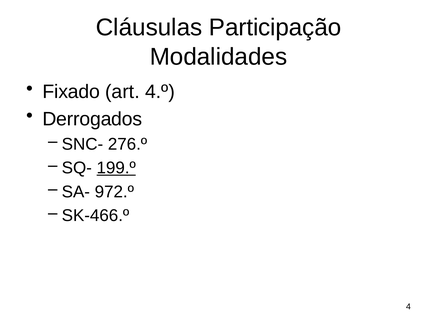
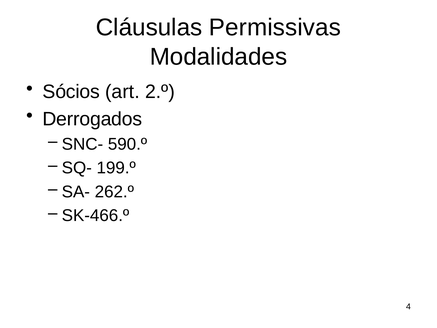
Participação: Participação -> Permissivas
Fixado: Fixado -> Sócios
4.º: 4.º -> 2.º
276.º: 276.º -> 590.º
199.º underline: present -> none
972.º: 972.º -> 262.º
